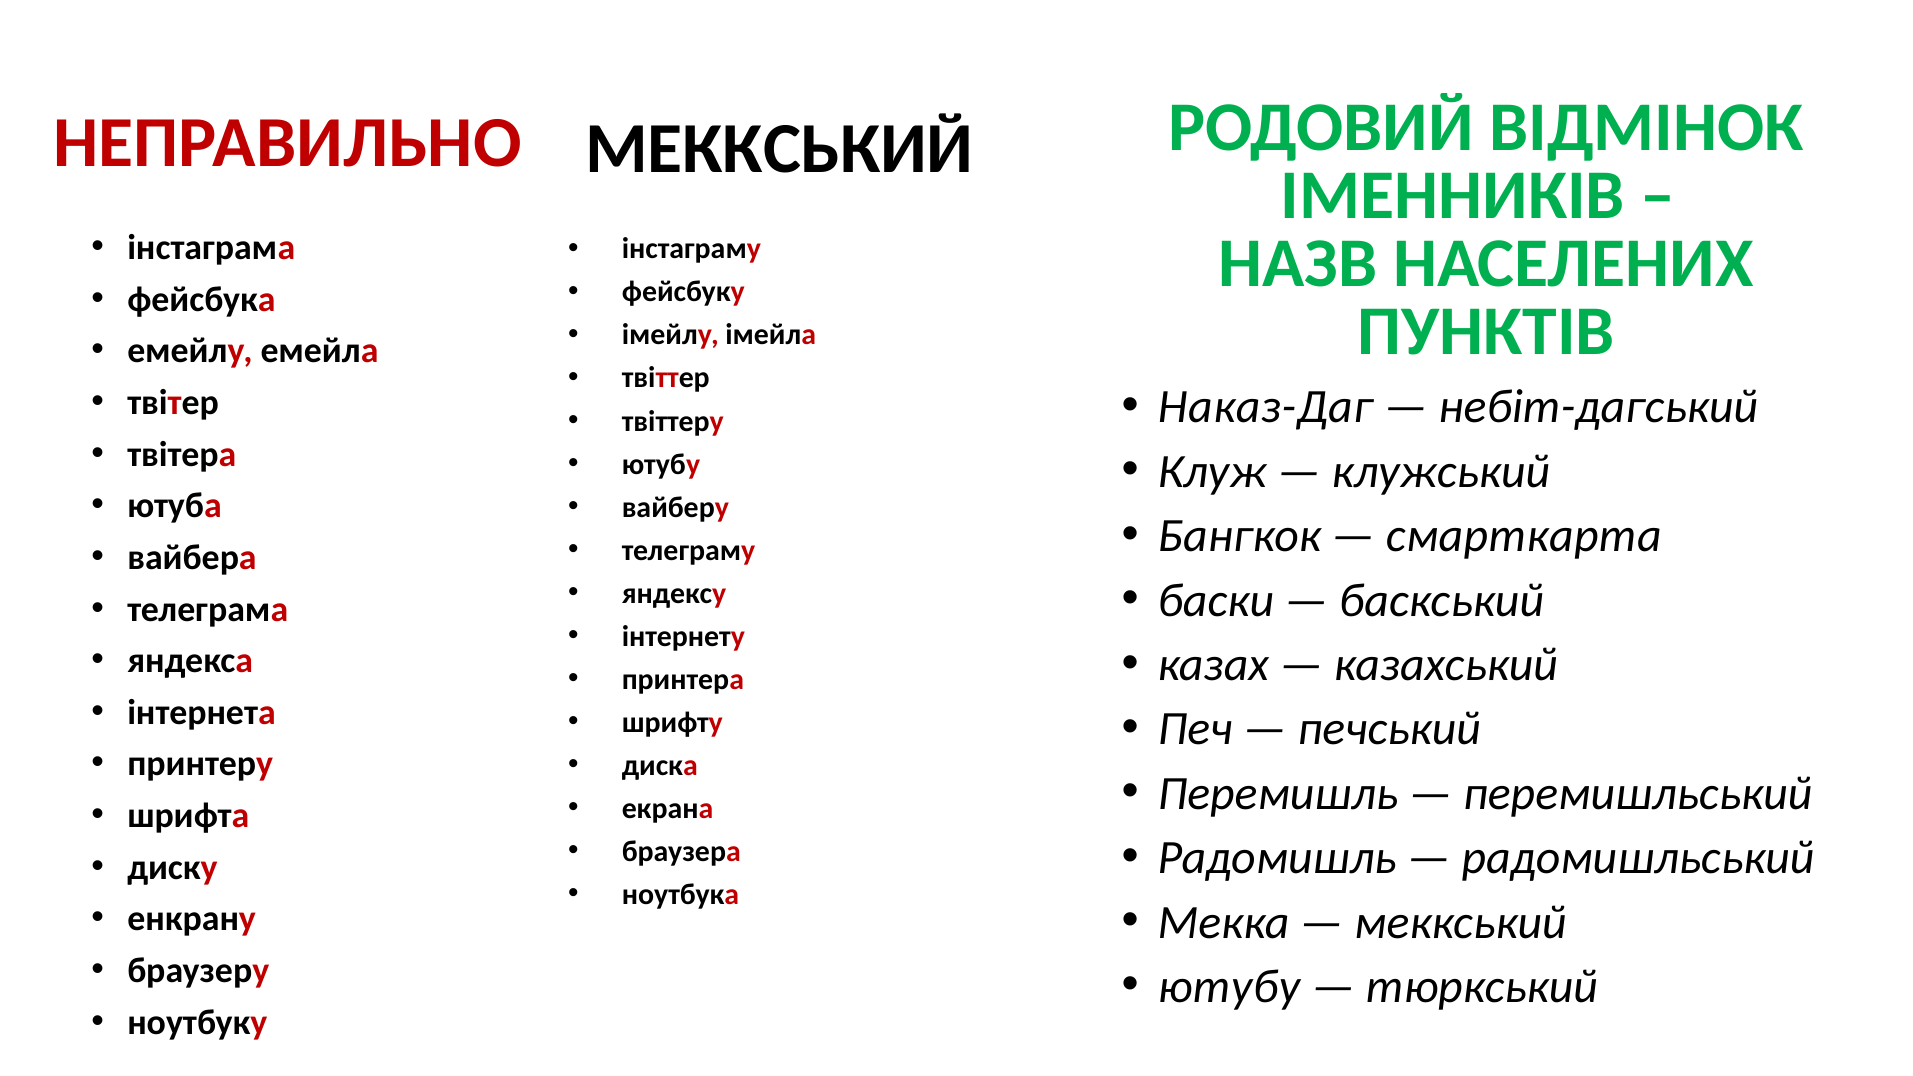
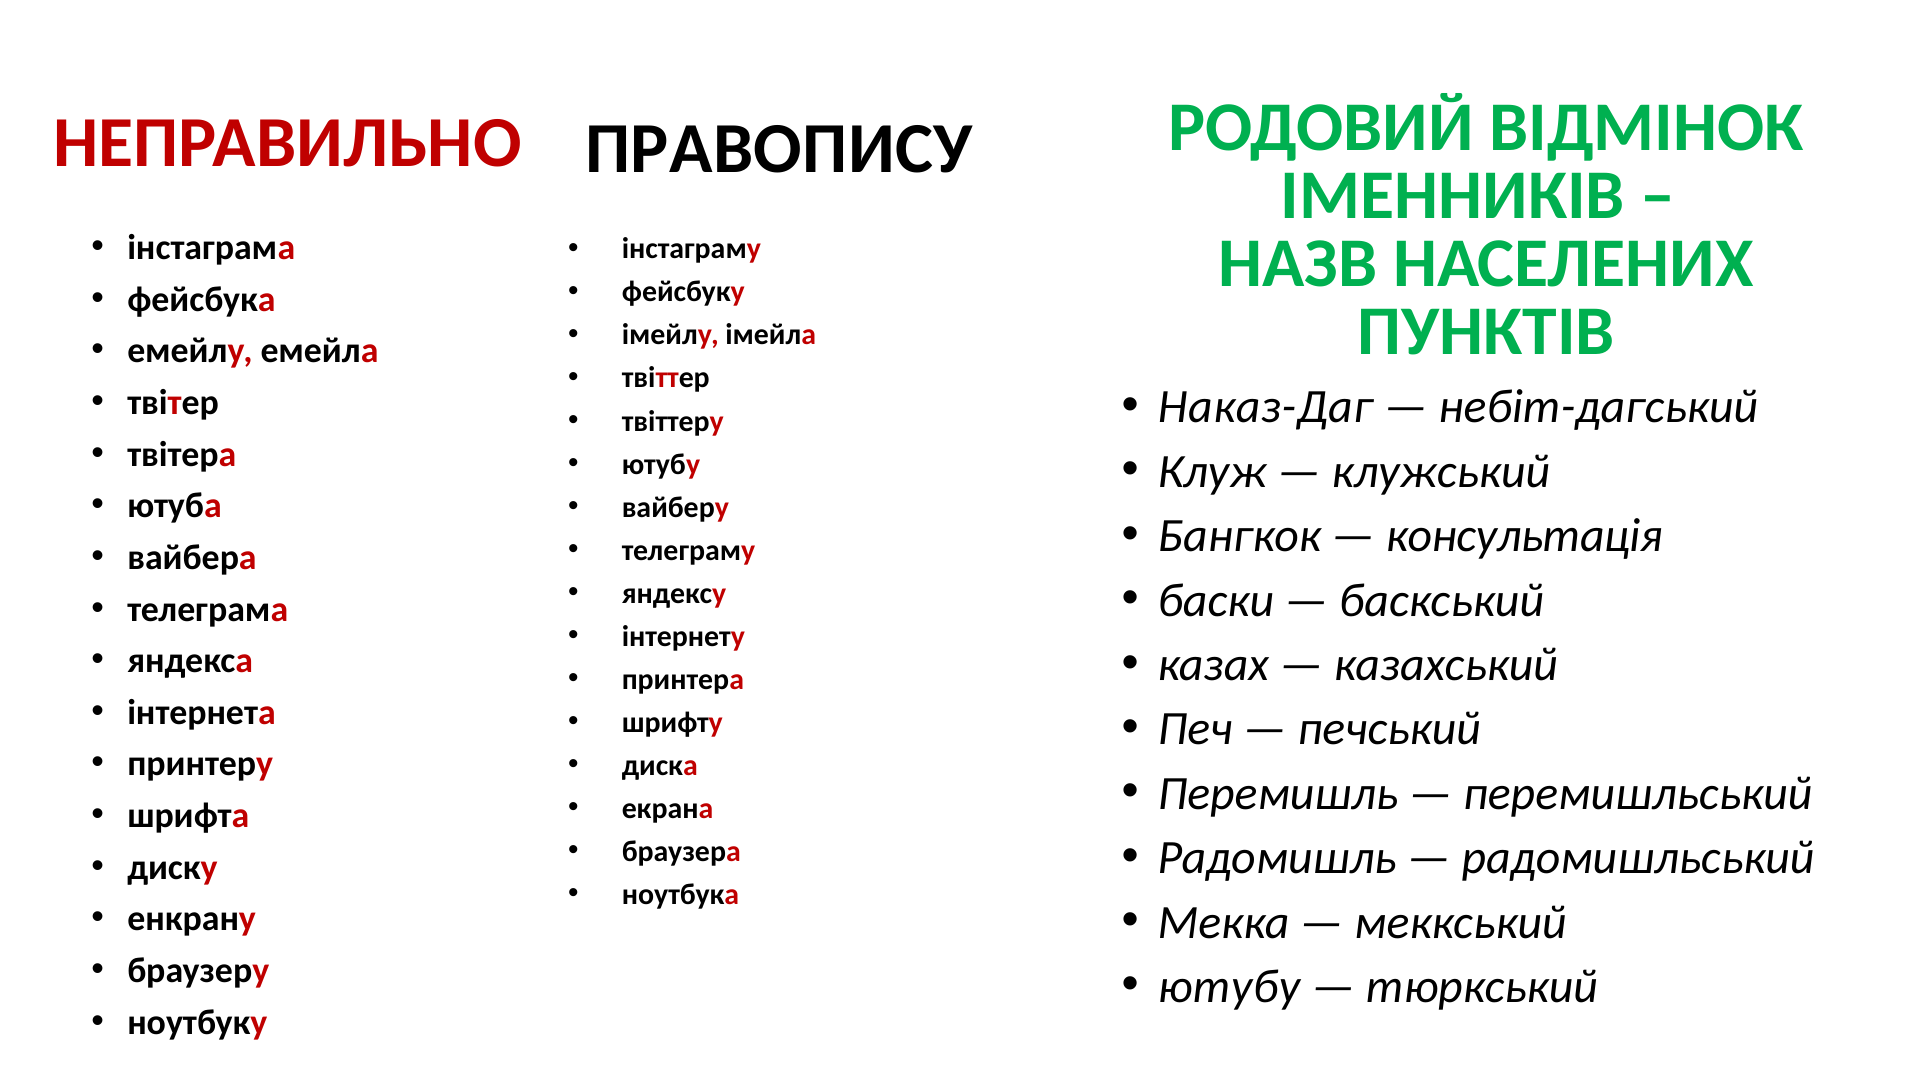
НЕПРАВИЛЬНО МЕККСЬКИЙ: МЕККСЬКИЙ -> ПРАВОПИСУ
смарткарта: смарткарта -> консультація
